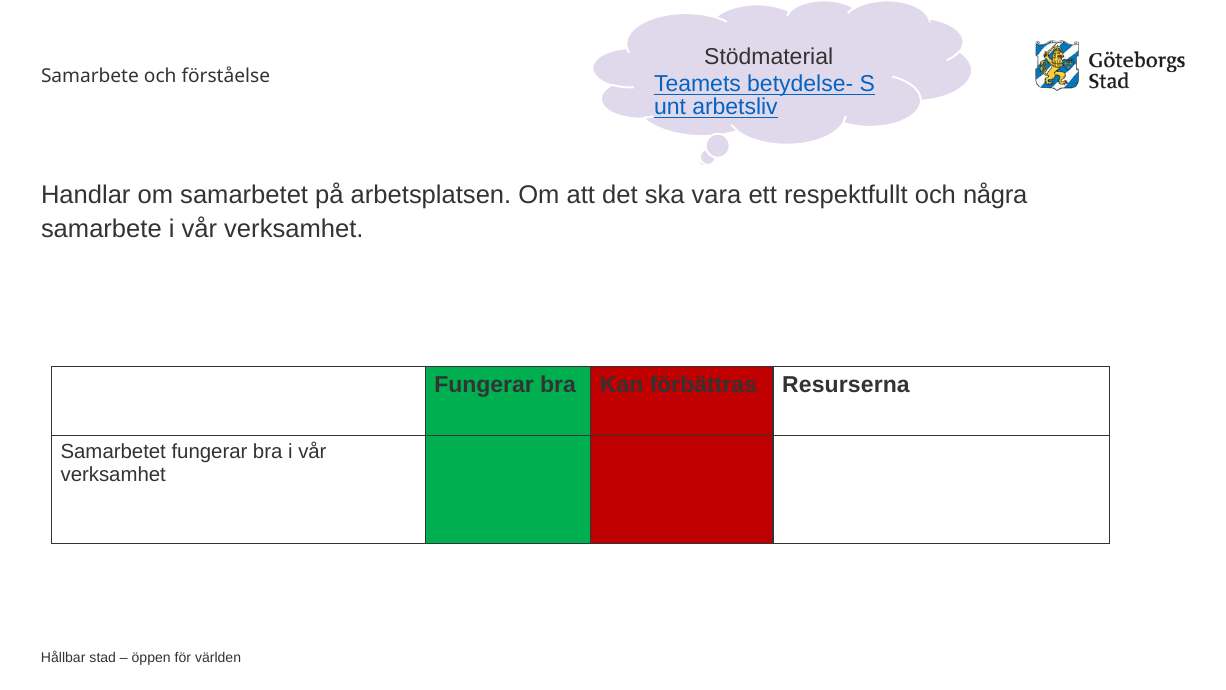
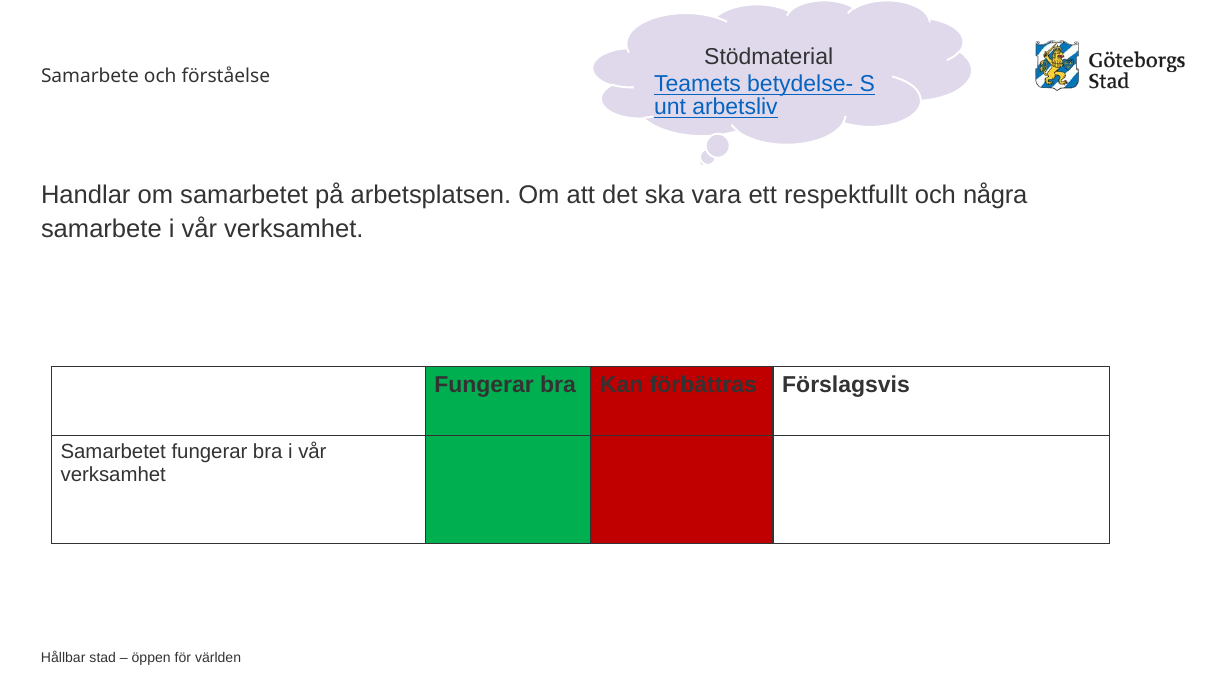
Resurserna: Resurserna -> Förslagsvis
